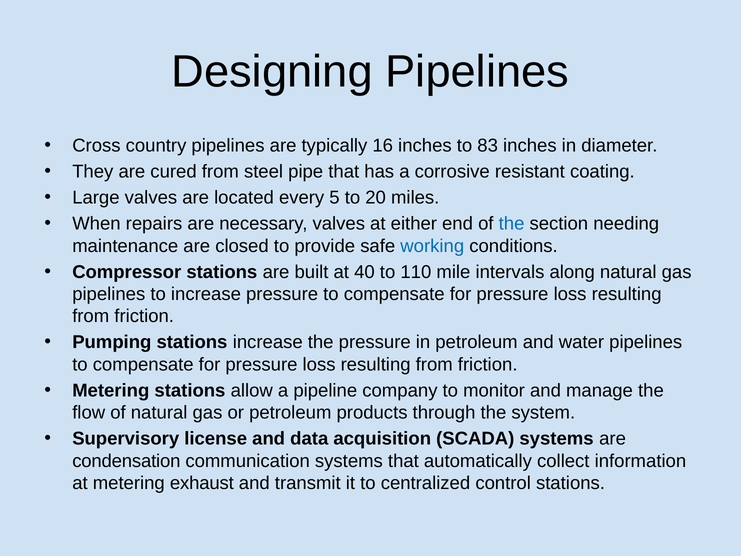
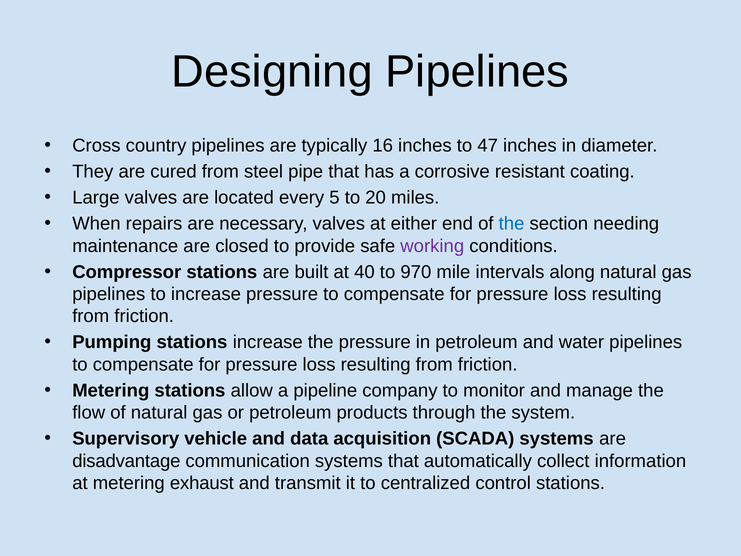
83: 83 -> 47
working colour: blue -> purple
110: 110 -> 970
license: license -> vehicle
condensation: condensation -> disadvantage
